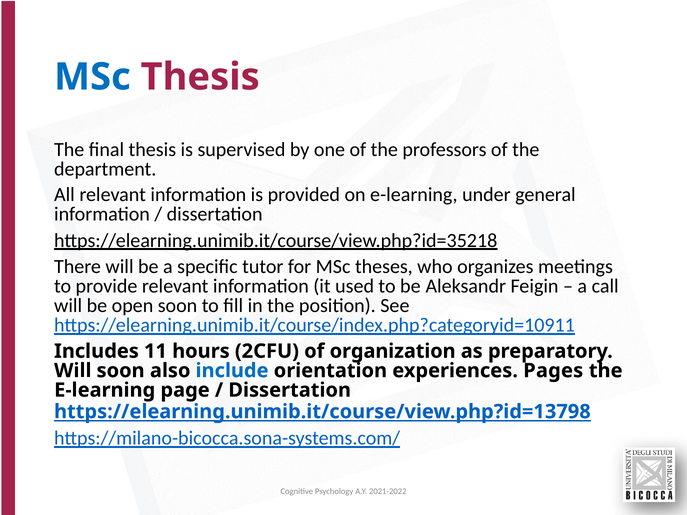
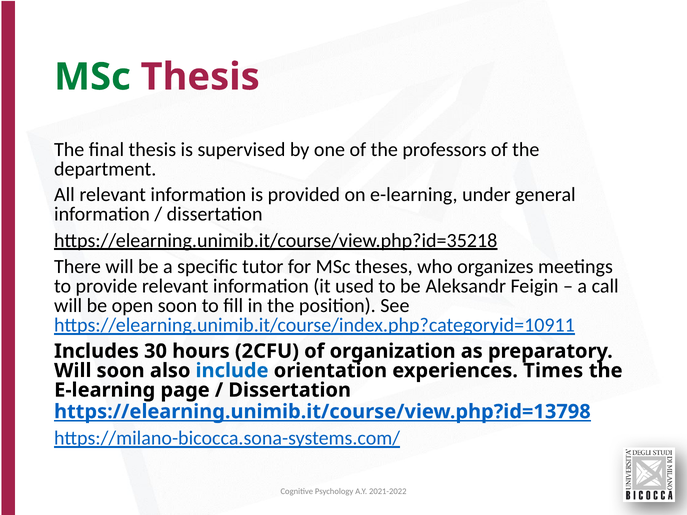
MSc at (92, 77) colour: blue -> green
11: 11 -> 30
Pages: Pages -> Times
